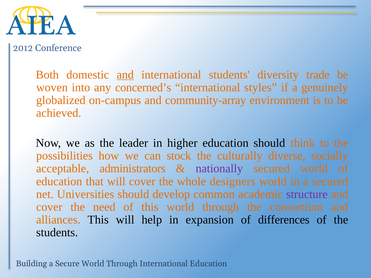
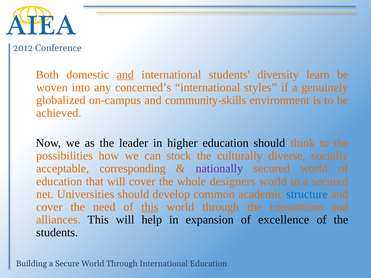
trade: trade -> learn
community-array: community-array -> community-skills
administrators: administrators -> corresponding
structure colour: purple -> blue
this at (150, 207) underline: none -> present
differences: differences -> excellence
